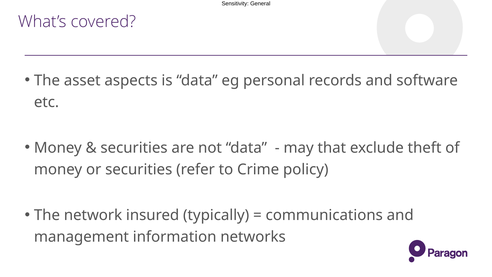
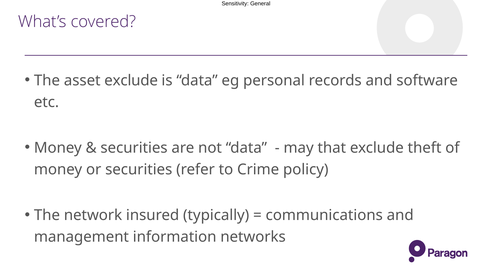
asset aspects: aspects -> exclude
